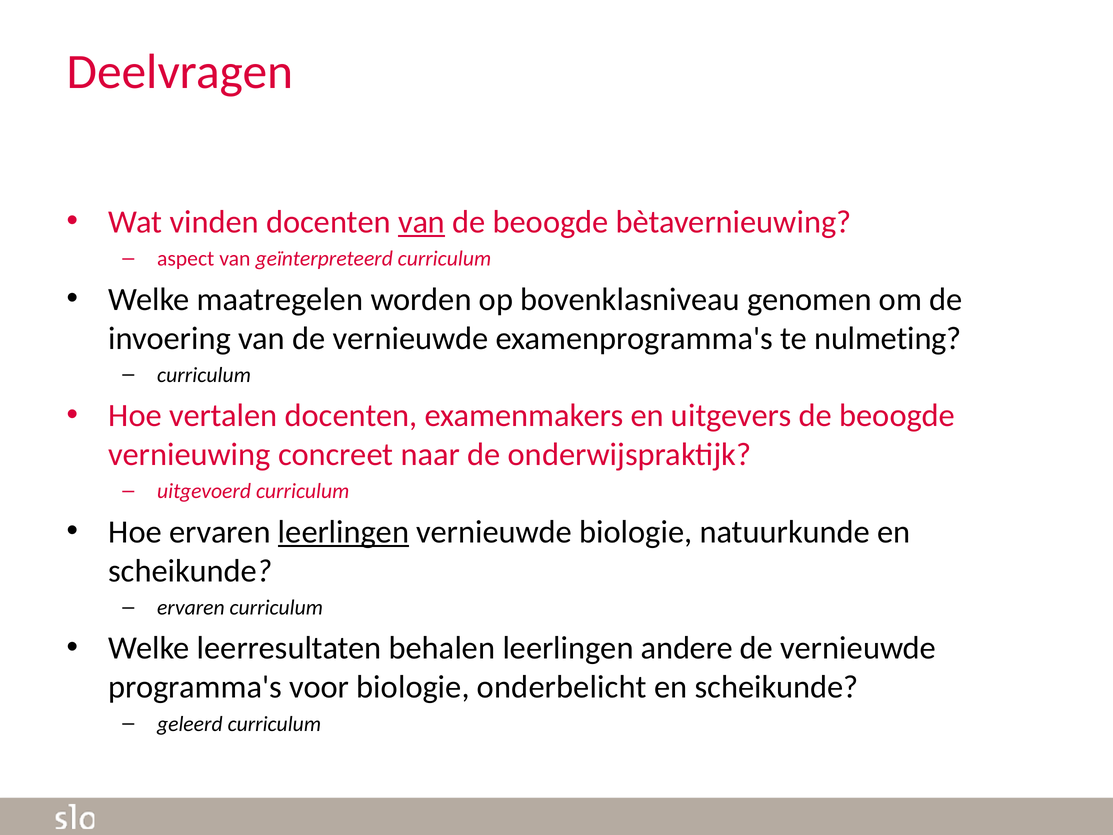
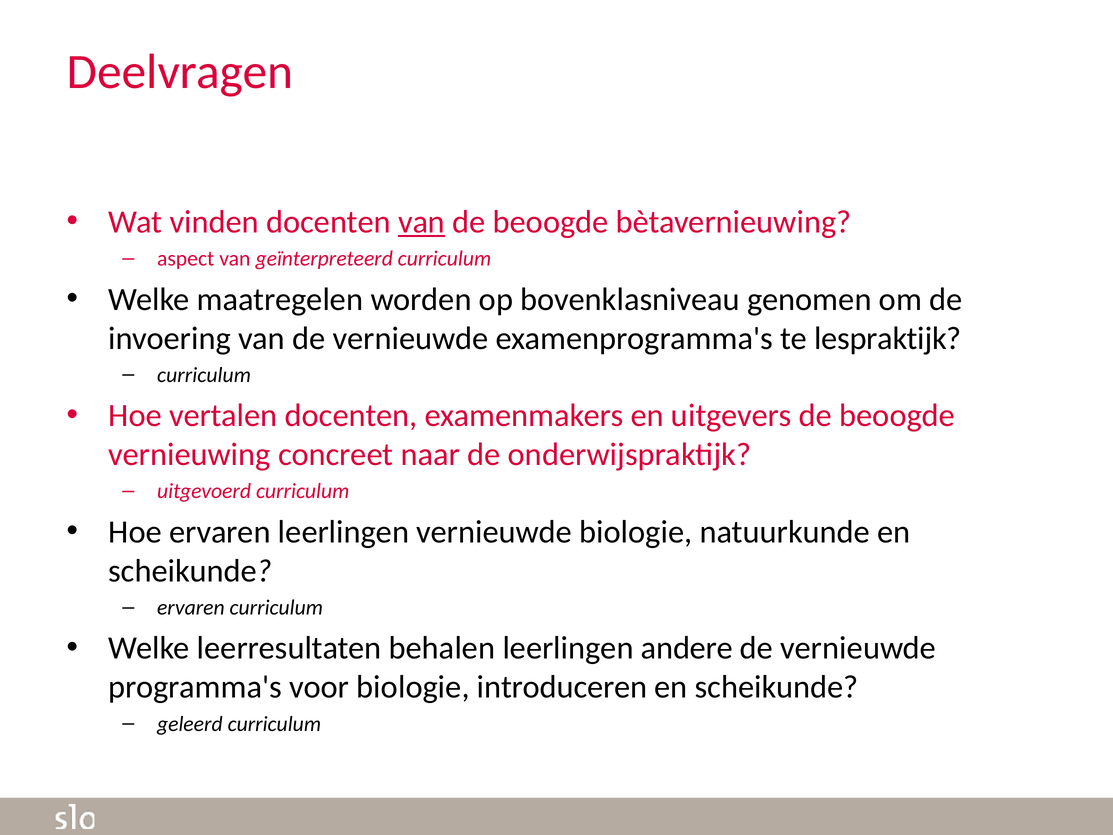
nulmeting: nulmeting -> lespraktijk
leerlingen at (344, 532) underline: present -> none
onderbelicht: onderbelicht -> introduceren
